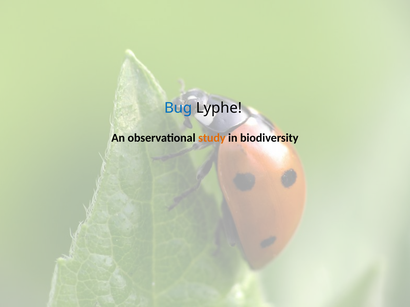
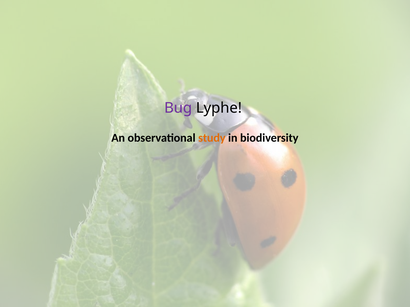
Bug colour: blue -> purple
